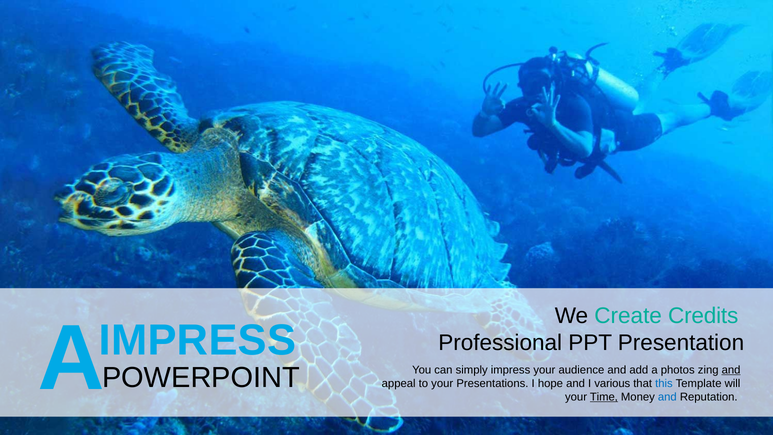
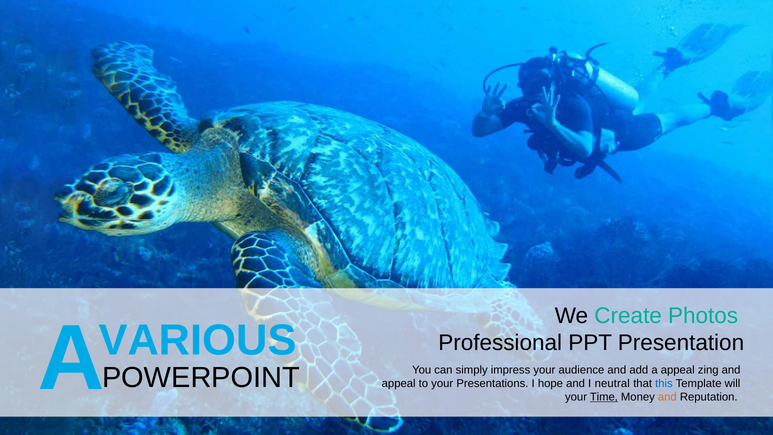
Credits: Credits -> Photos
a photos: photos -> appeal
and at (731, 370) underline: present -> none
IMPRESS at (197, 340): IMPRESS -> VARIOUS
various: various -> neutral
and at (667, 397) colour: blue -> orange
